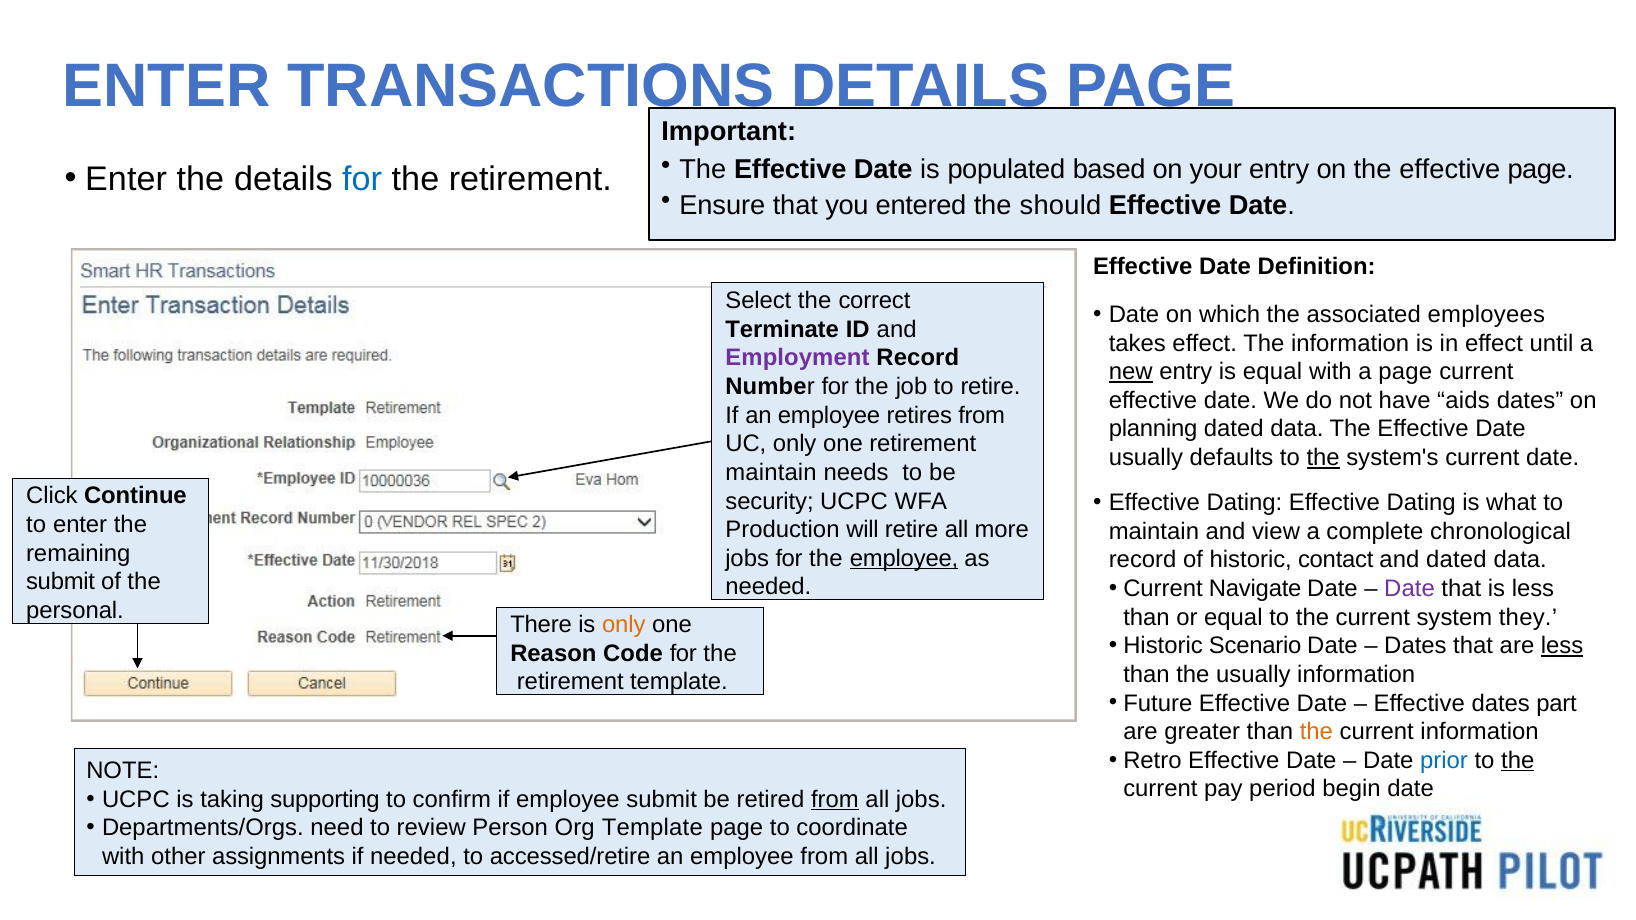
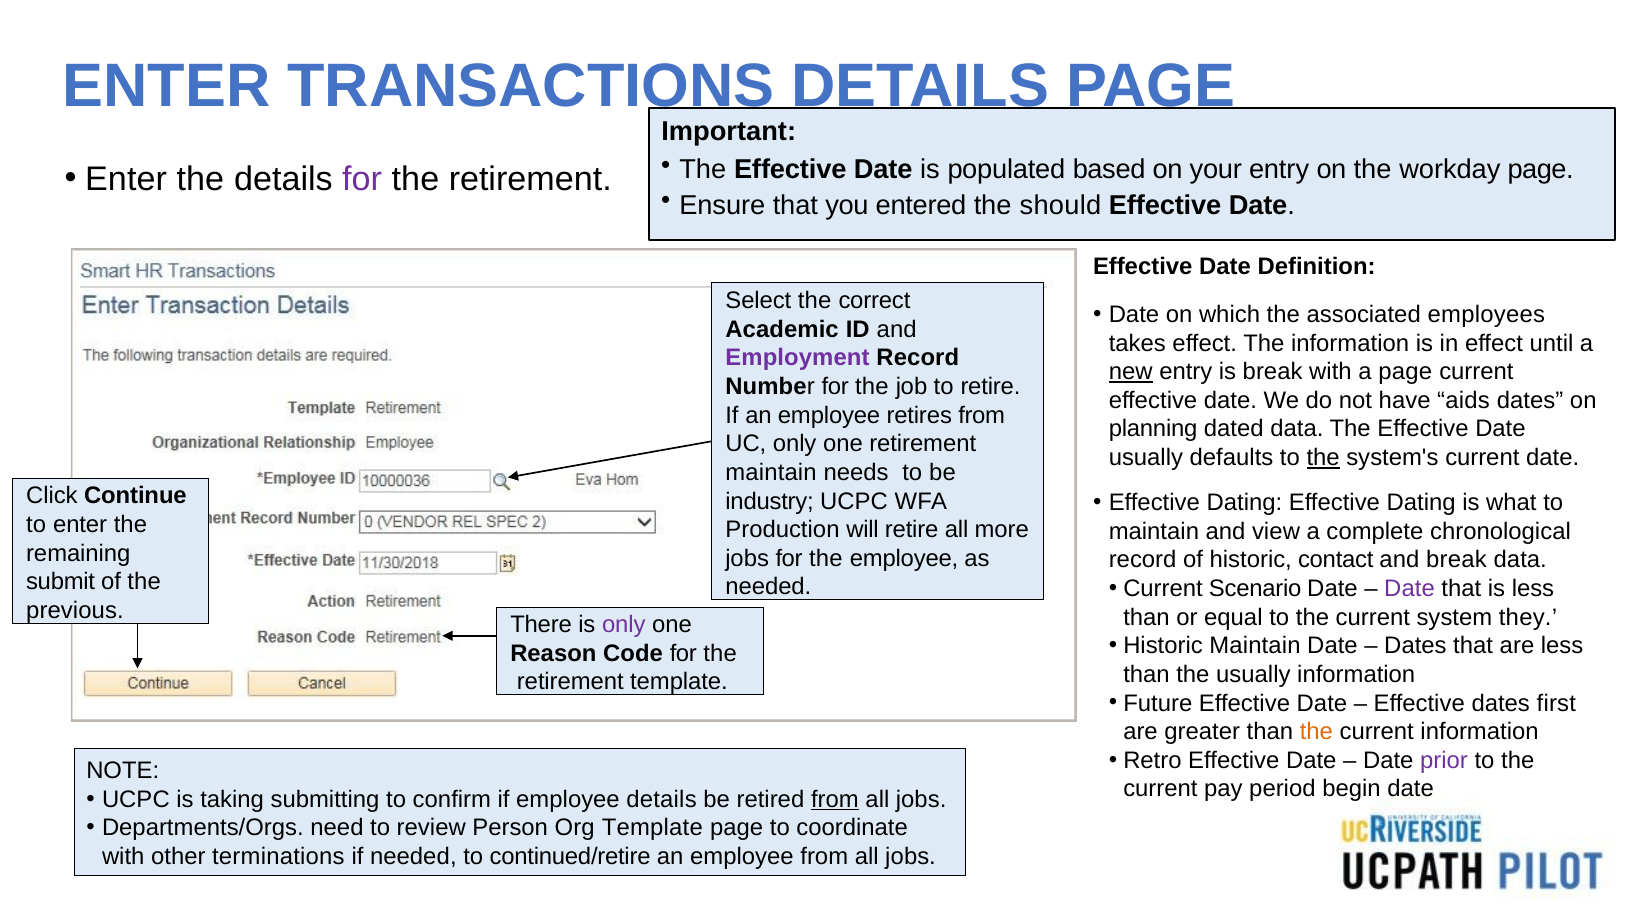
on the effective: effective -> workday
for at (362, 179) colour: blue -> purple
Terminate: Terminate -> Academic
is equal: equal -> break
security: security -> industry
employee at (904, 559) underline: present -> none
and dated: dated -> break
Navigate: Navigate -> Scenario
personal: personal -> previous
only at (624, 625) colour: orange -> purple
Historic Scenario: Scenario -> Maintain
less at (1562, 646) underline: present -> none
part: part -> first
prior colour: blue -> purple
the at (1518, 761) underline: present -> none
supporting: supporting -> submitting
employee submit: submit -> details
assignments: assignments -> terminations
accessed/retire: accessed/retire -> continued/retire
